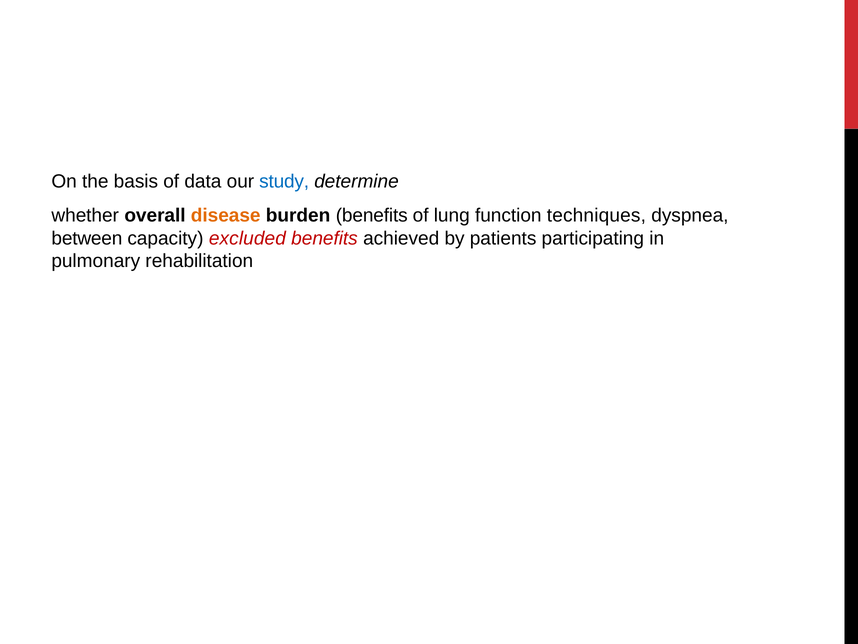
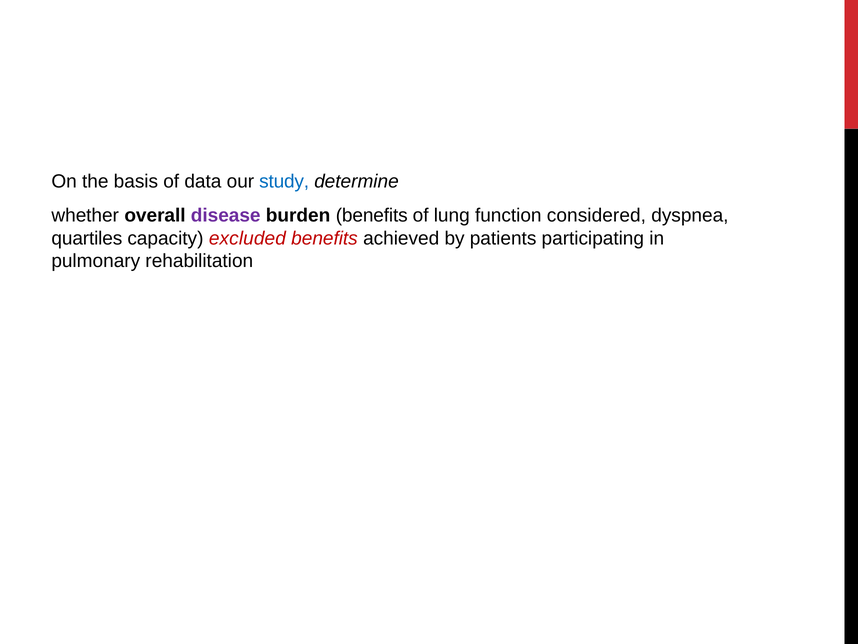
disease colour: orange -> purple
techniques: techniques -> considered
between: between -> quartiles
